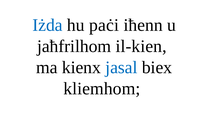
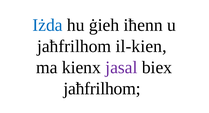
paċi: paċi -> ġieh
jasal colour: blue -> purple
kliemhom at (102, 88): kliemhom -> jaħfrilhom
